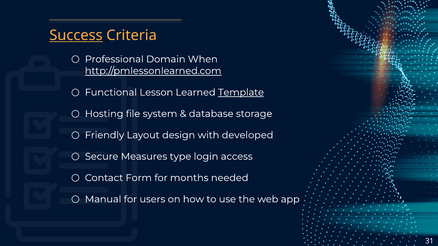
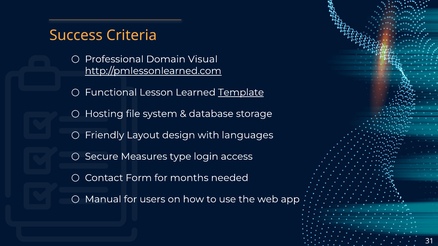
Success underline: present -> none
When: When -> Visual
developed: developed -> languages
